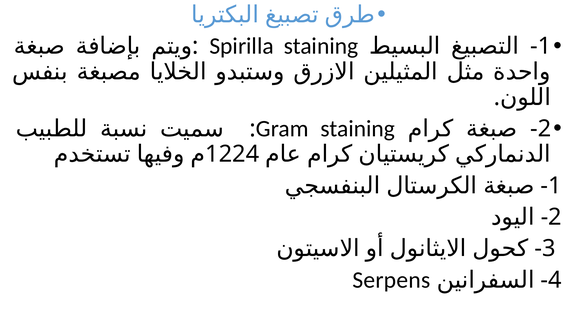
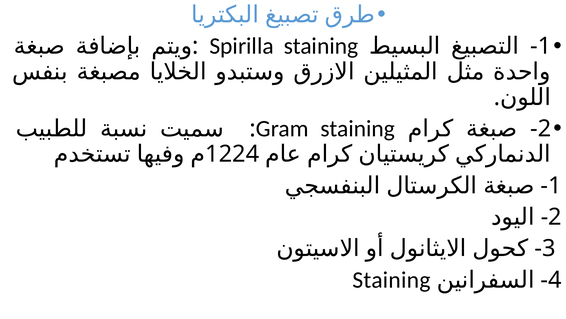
Serpens at (391, 279): Serpens -> Staining
